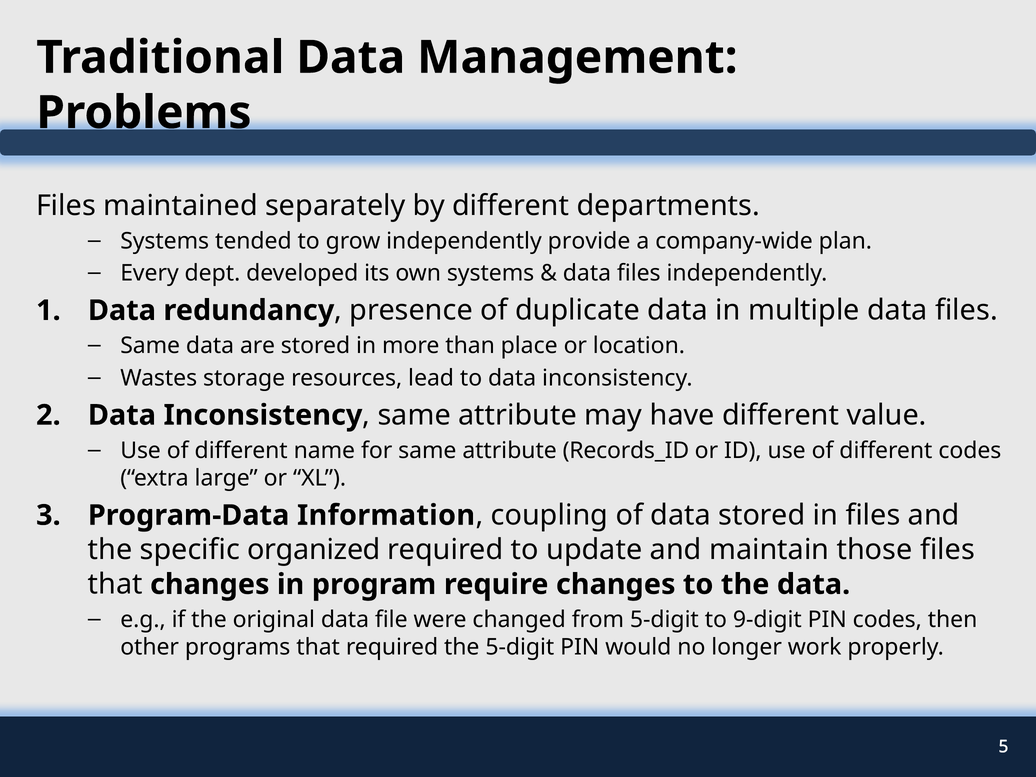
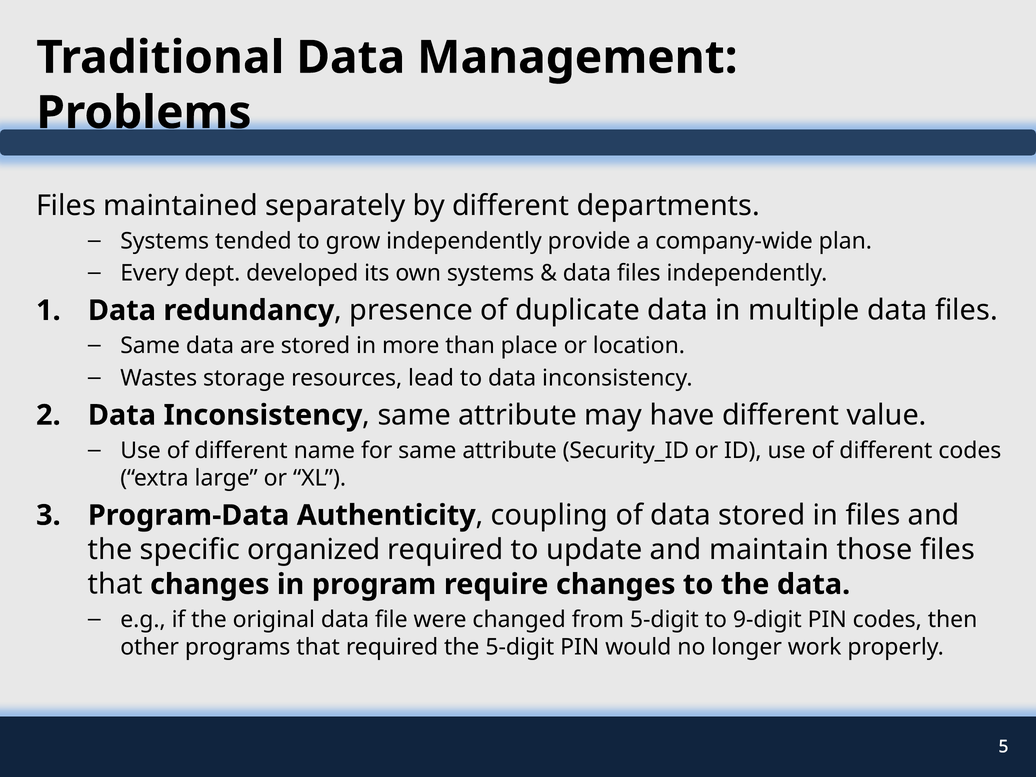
Records_ID: Records_ID -> Security_ID
Information: Information -> Authenticity
